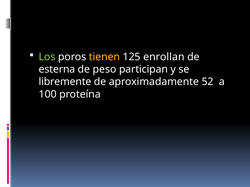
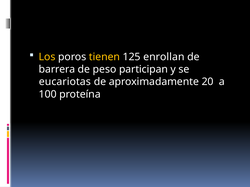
Los colour: light green -> yellow
esterna: esterna -> barrera
libremente: libremente -> eucariotas
52: 52 -> 20
